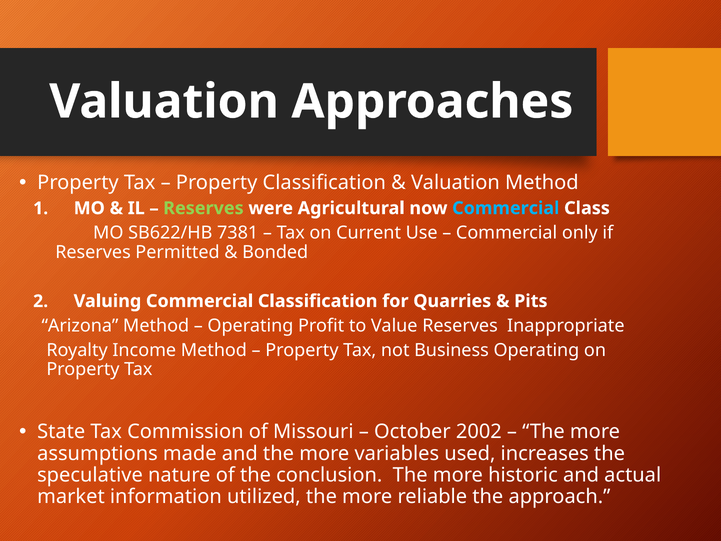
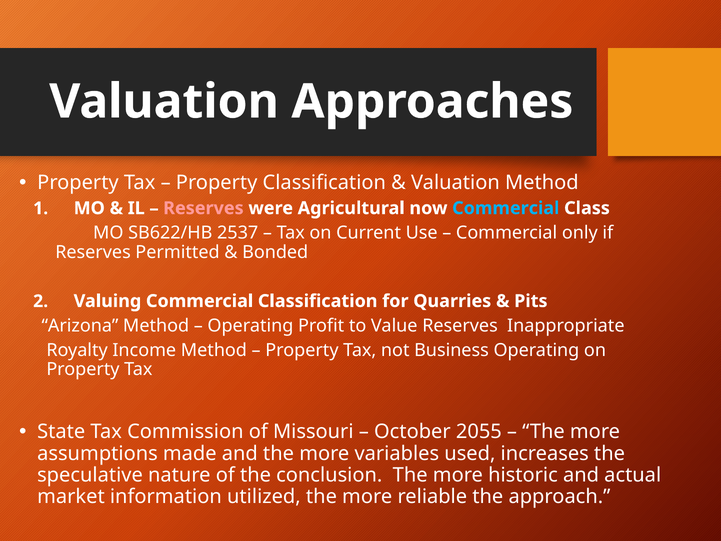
Reserves at (203, 208) colour: light green -> pink
7381: 7381 -> 2537
2002: 2002 -> 2055
